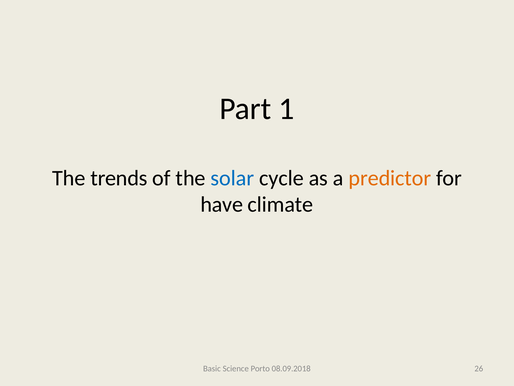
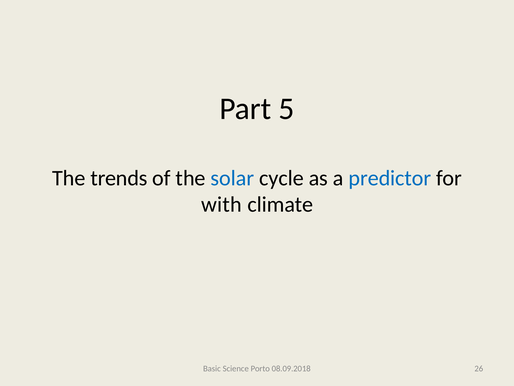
1: 1 -> 5
predictor colour: orange -> blue
have: have -> with
